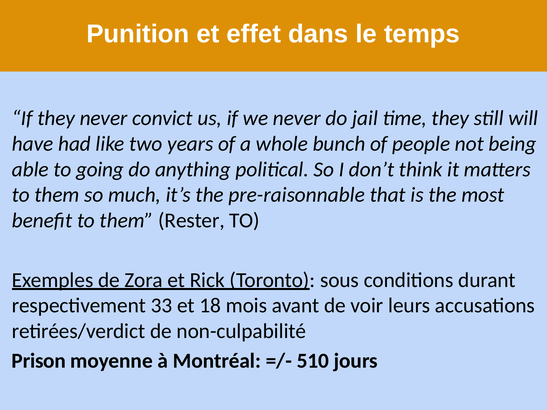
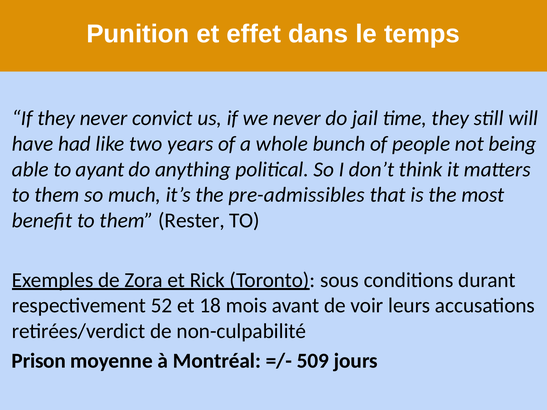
going: going -> ayant
pre-raisonnable: pre-raisonnable -> pre-admissibles
33: 33 -> 52
510: 510 -> 509
